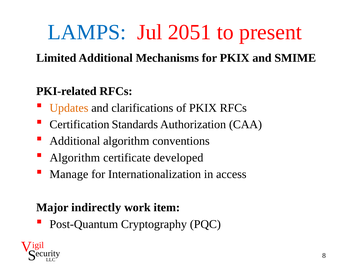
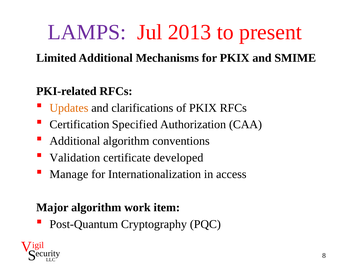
LAMPS colour: blue -> purple
2051: 2051 -> 2013
Standards: Standards -> Specified
Algorithm at (75, 158): Algorithm -> Validation
Major indirectly: indirectly -> algorithm
